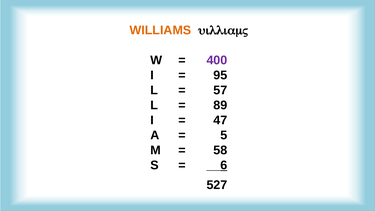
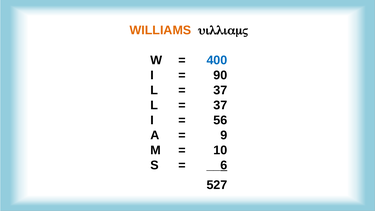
400 colour: purple -> blue
95: 95 -> 90
57 at (220, 90): 57 -> 37
89 at (220, 105): 89 -> 37
47: 47 -> 56
5: 5 -> 9
58: 58 -> 10
